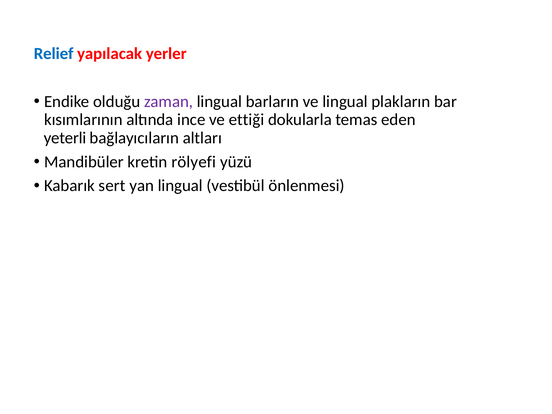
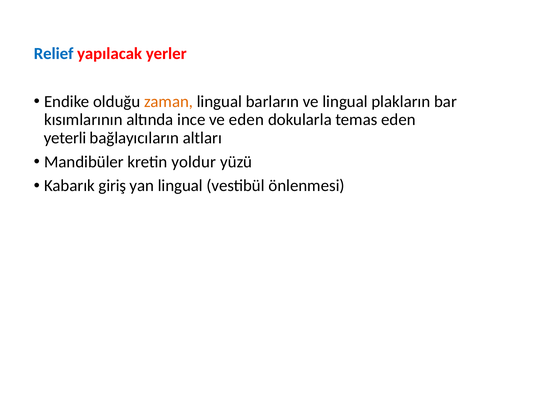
zaman colour: purple -> orange
ve ettiği: ettiği -> eden
rölyefi: rölyefi -> yoldur
sert: sert -> giriş
